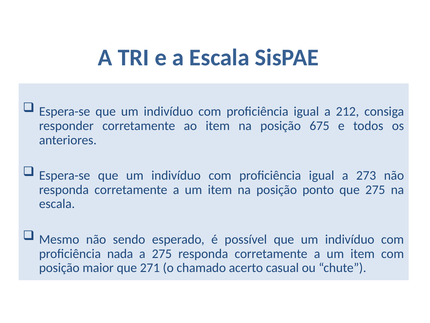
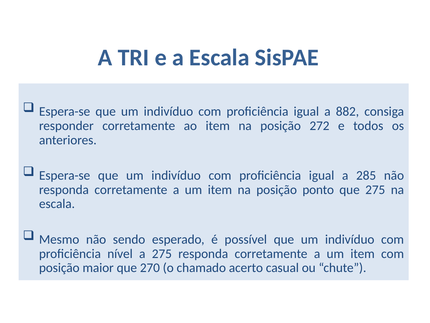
212: 212 -> 882
675: 675 -> 272
273: 273 -> 285
nada: nada -> nível
271: 271 -> 270
